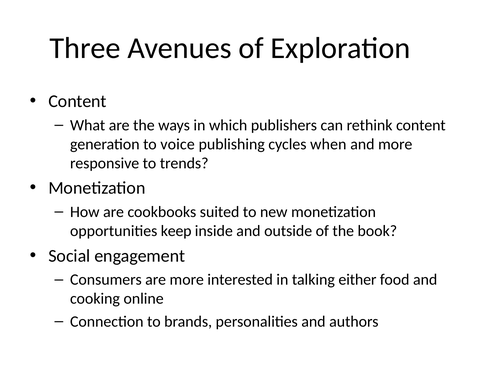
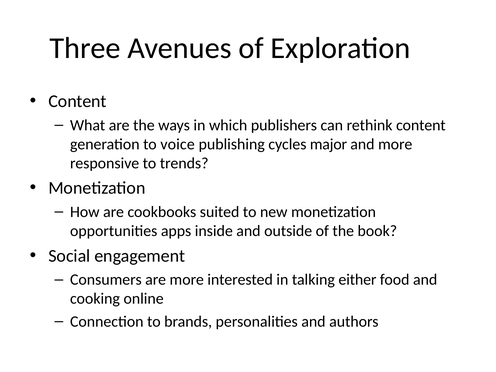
when: when -> major
keep: keep -> apps
